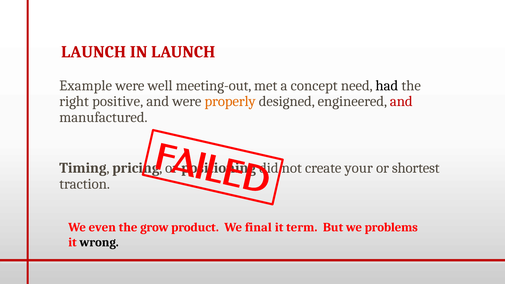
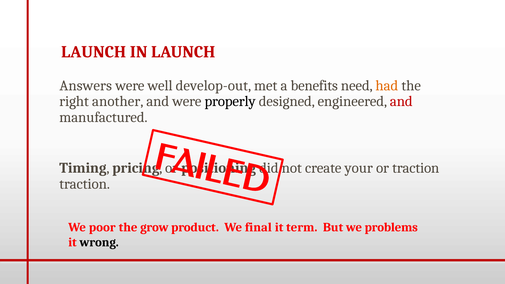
Example: Example -> Answers
meeting-out: meeting-out -> develop-out
concept: concept -> benefits
had colour: black -> orange
positive: positive -> another
properly colour: orange -> black
or shortest: shortest -> traction
even: even -> poor
